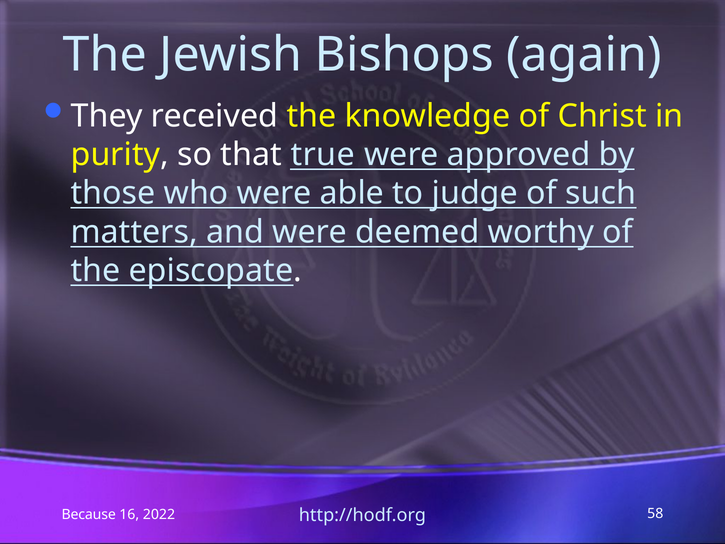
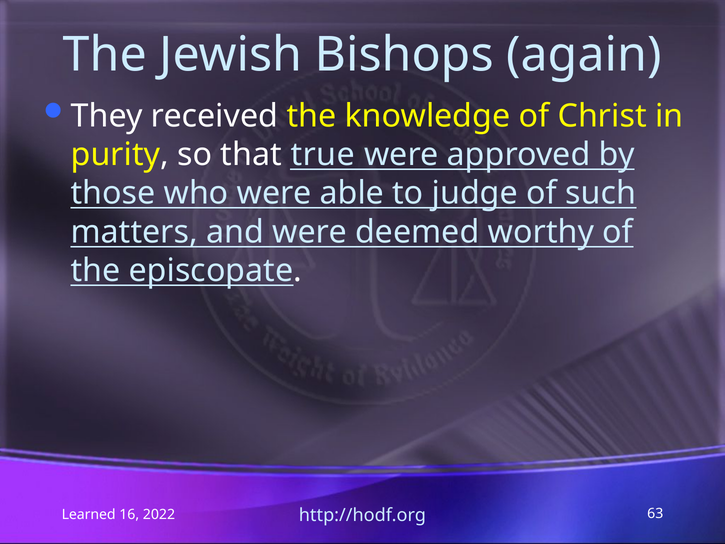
Because: Because -> Learned
58: 58 -> 63
